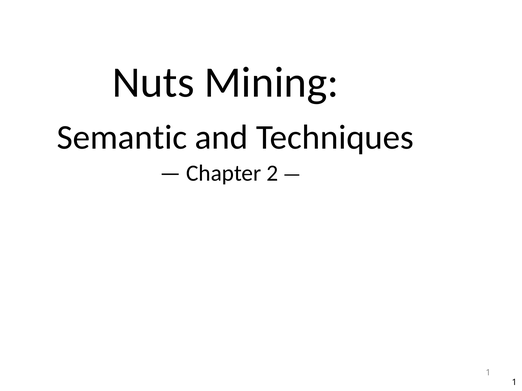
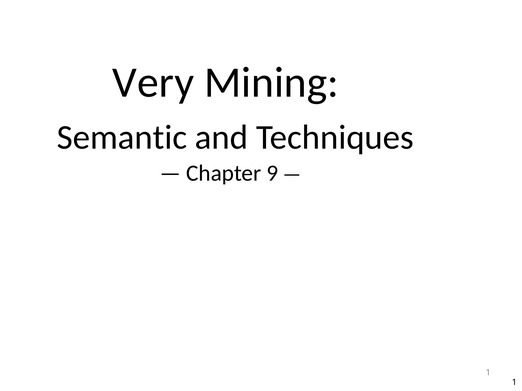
Nuts: Nuts -> Very
2: 2 -> 9
